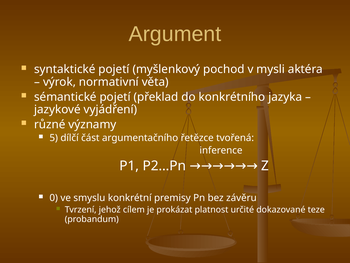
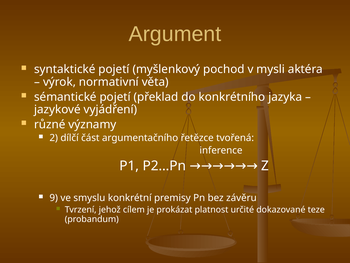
5: 5 -> 2
0: 0 -> 9
